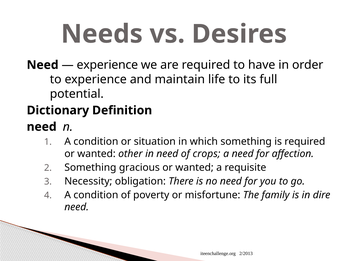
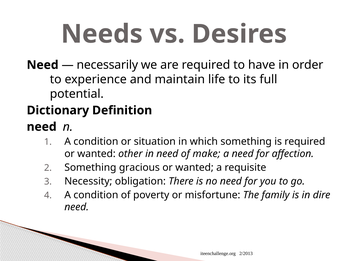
experience at (107, 65): experience -> necessarily
crops: crops -> make
